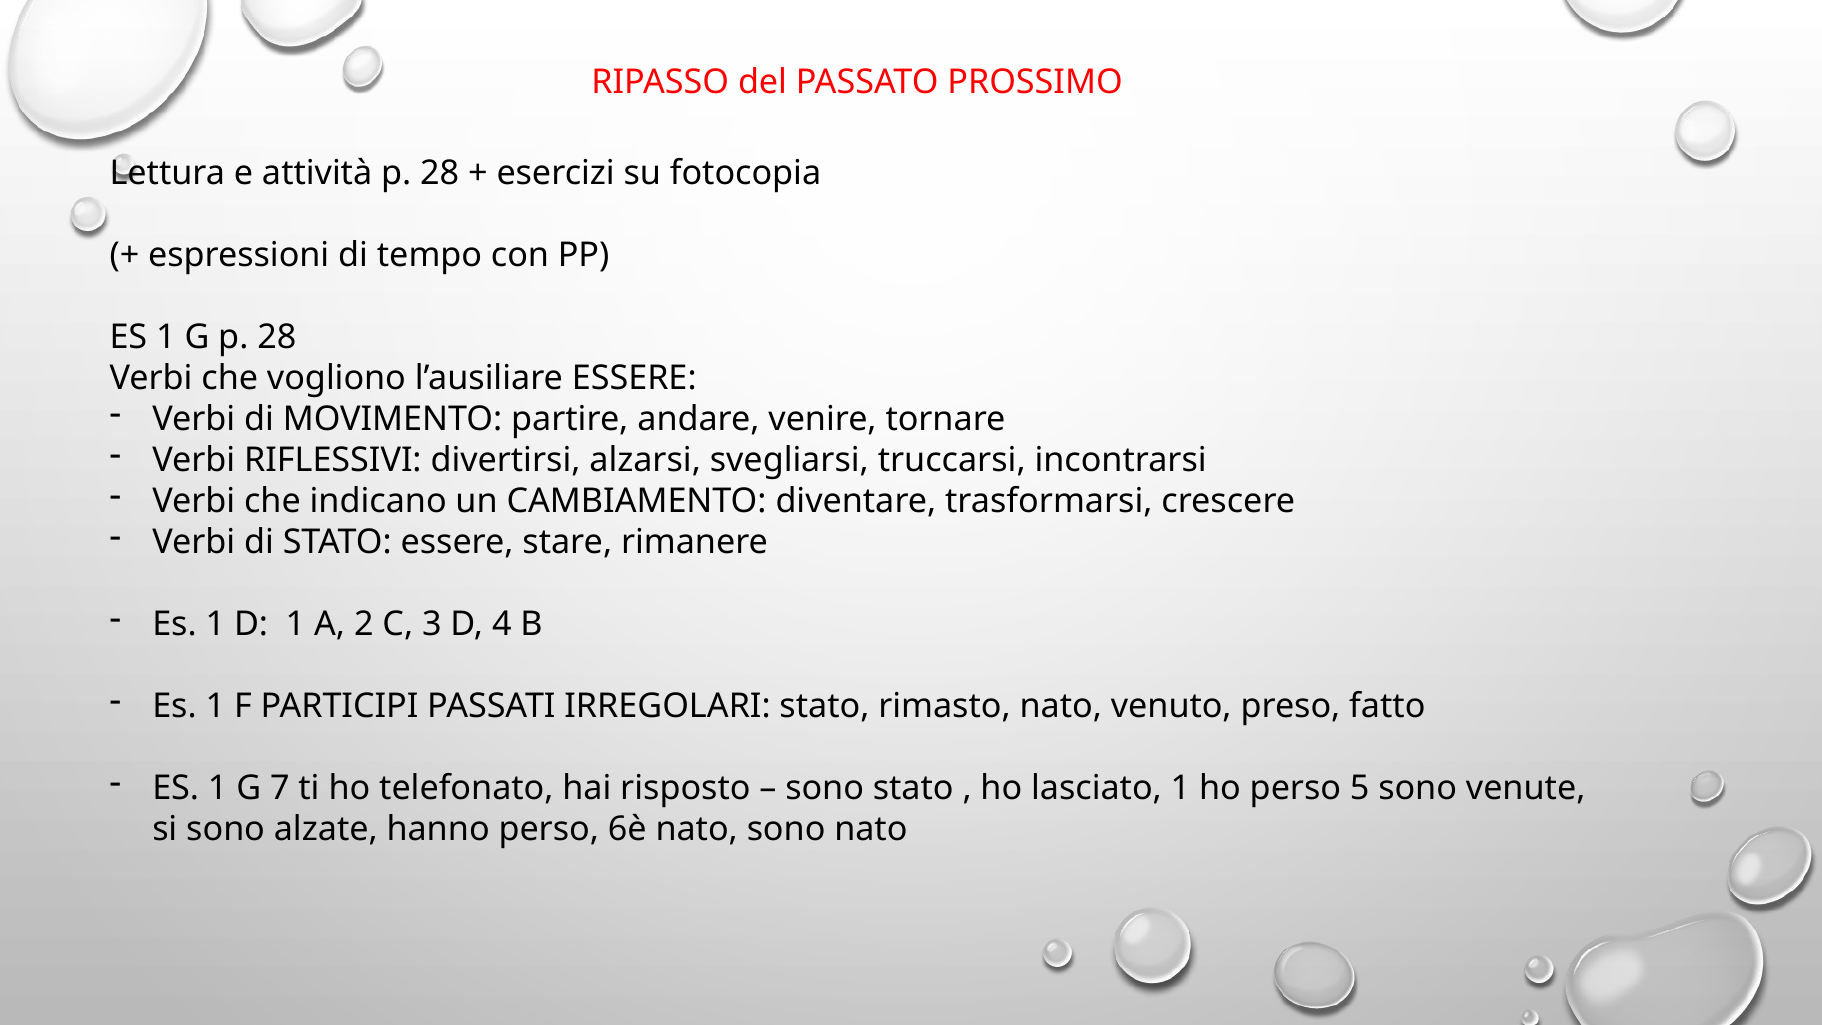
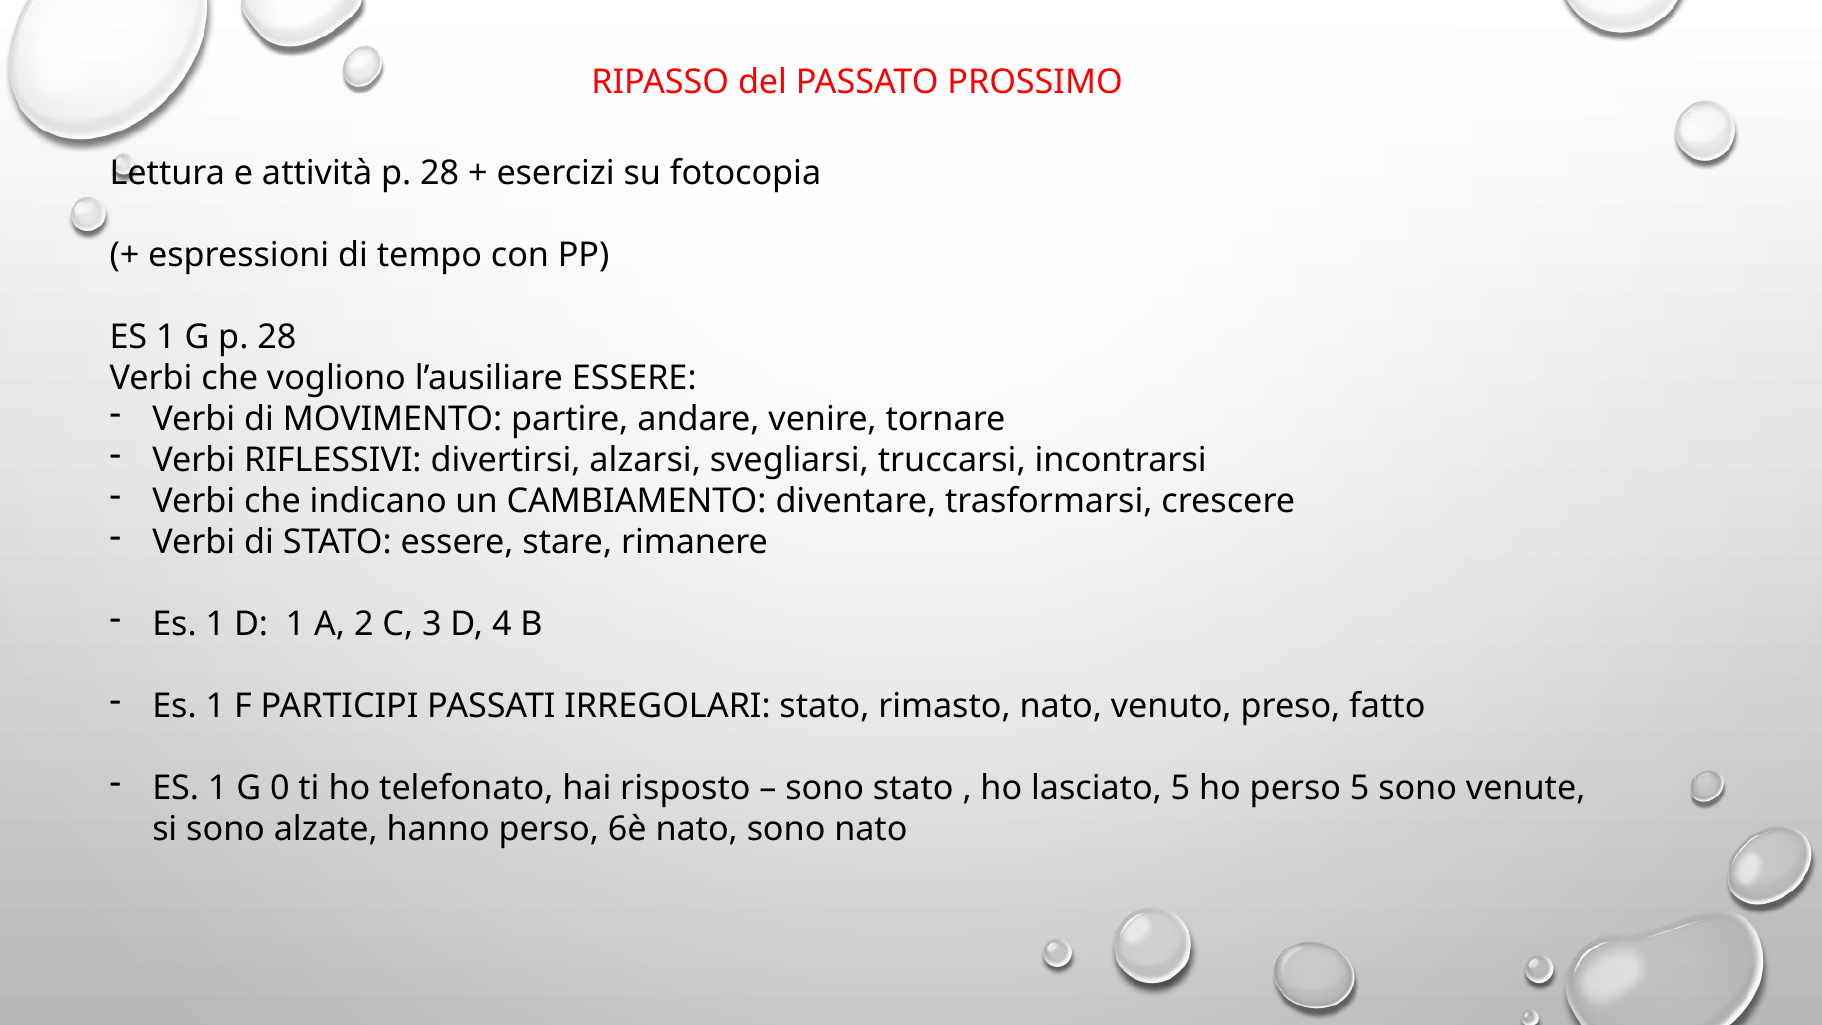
7: 7 -> 0
lasciato 1: 1 -> 5
